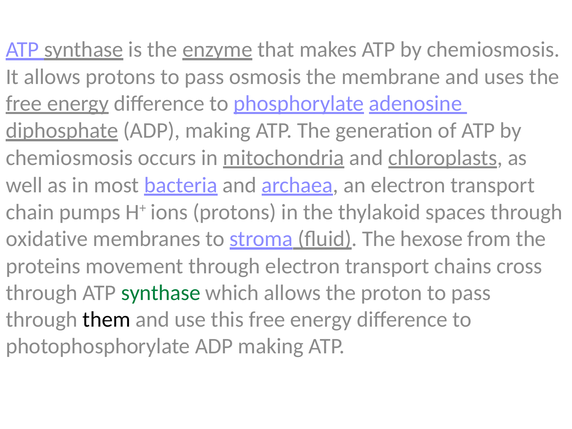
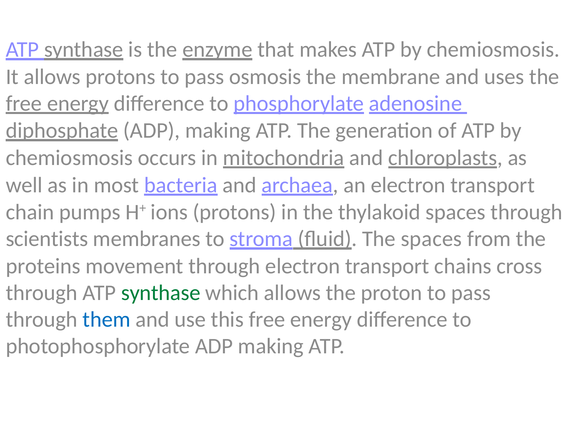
oxidative: oxidative -> scientists
The hexose: hexose -> spaces
them colour: black -> blue
